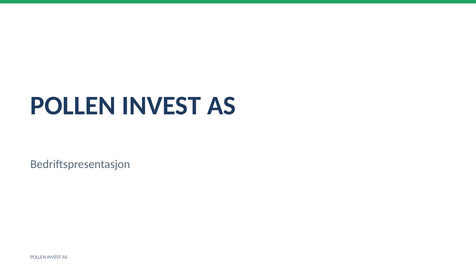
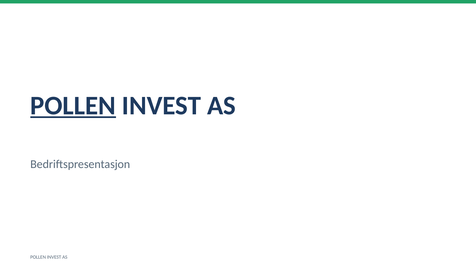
POLLEN at (73, 106) underline: none -> present
